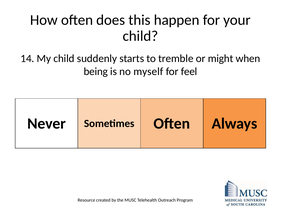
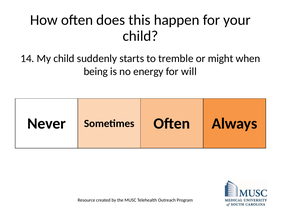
myself: myself -> energy
feel: feel -> will
